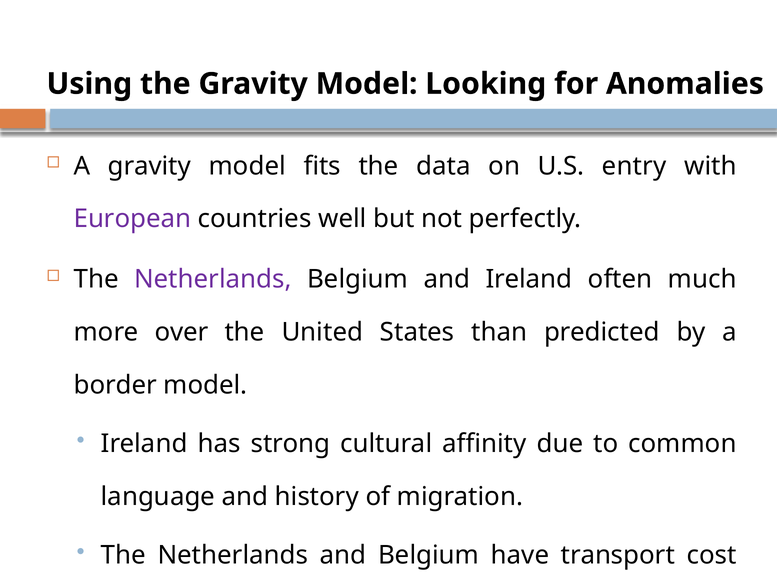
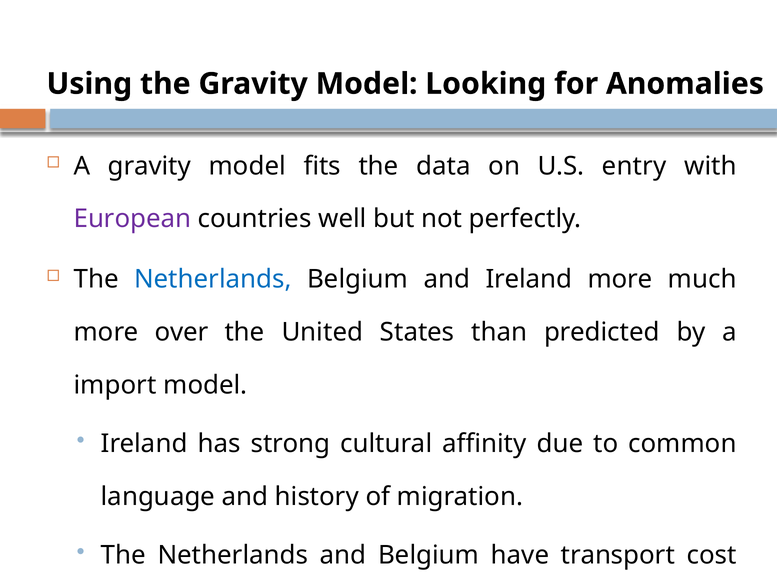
Netherlands at (213, 279) colour: purple -> blue
Ireland often: often -> more
border: border -> import
